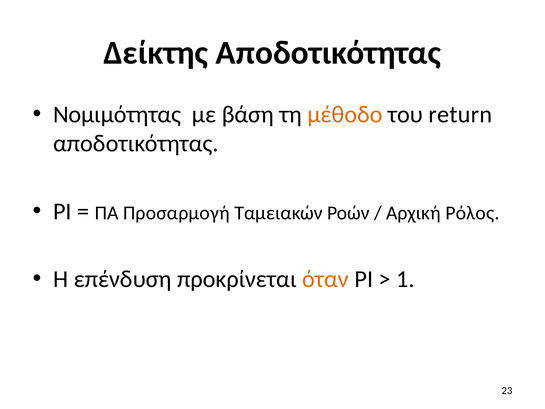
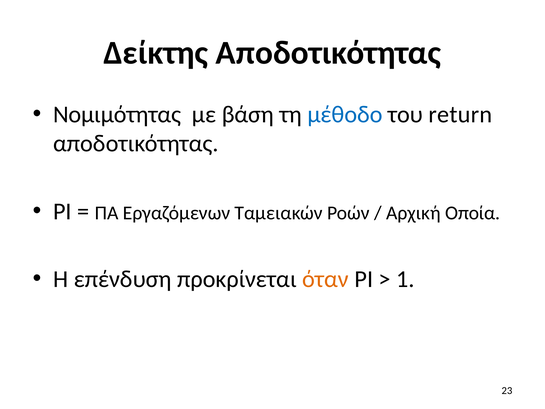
μέθοδο colour: orange -> blue
Προσαρμογή: Προσαρμογή -> Εργαζόμενων
Ρόλος: Ρόλος -> Οποία
